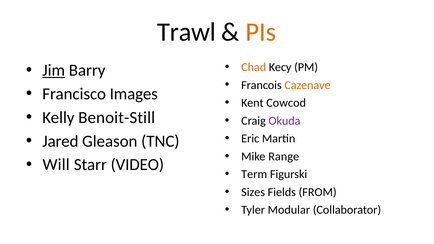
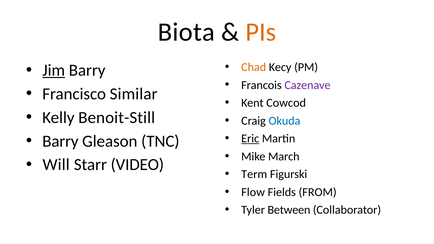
Trawl: Trawl -> Biota
Cazenave colour: orange -> purple
Images: Images -> Similar
Okuda colour: purple -> blue
Eric underline: none -> present
Jared at (60, 141): Jared -> Barry
Range: Range -> March
Sizes: Sizes -> Flow
Modular: Modular -> Between
